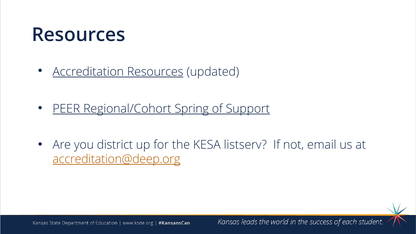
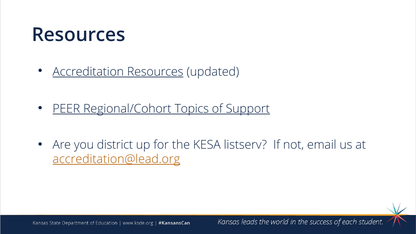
Spring: Spring -> Topics
accreditation@deep.org: accreditation@deep.org -> accreditation@lead.org
